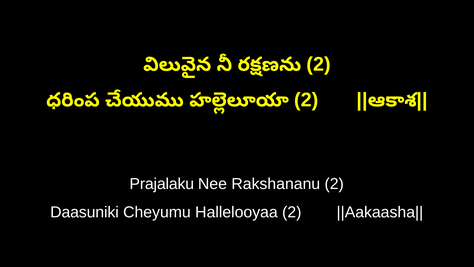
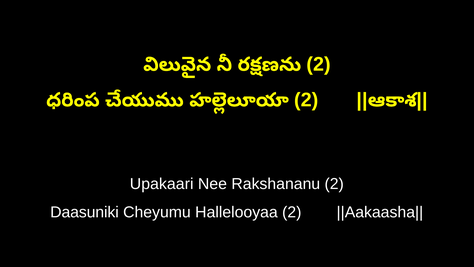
Prajalaku: Prajalaku -> Upakaari
